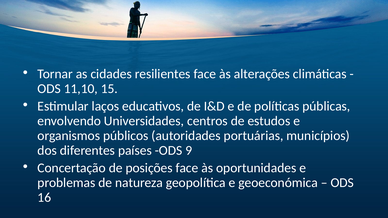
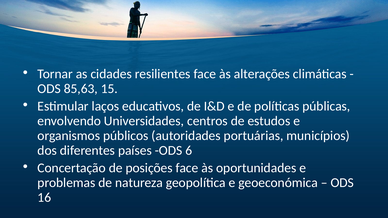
11,10: 11,10 -> 85,63
9: 9 -> 6
